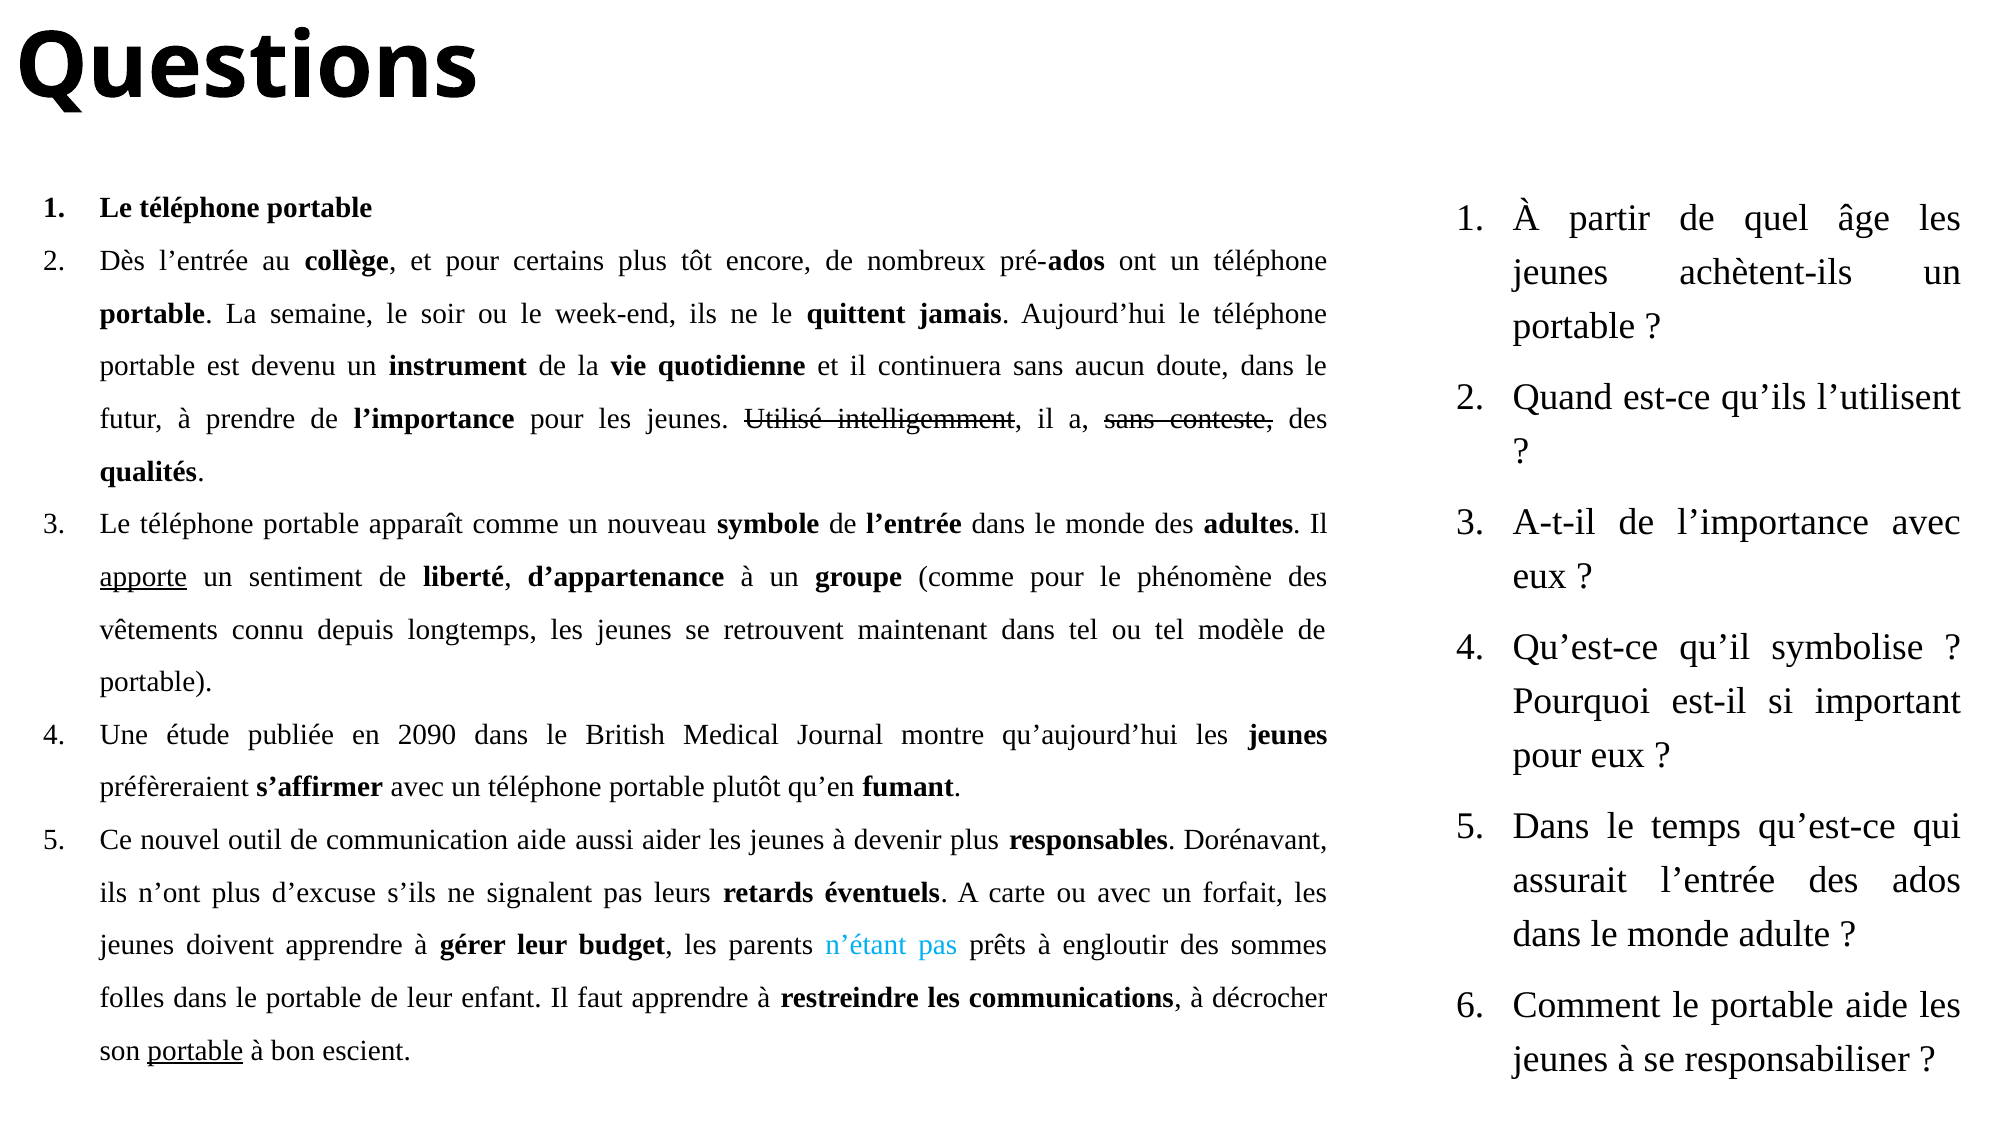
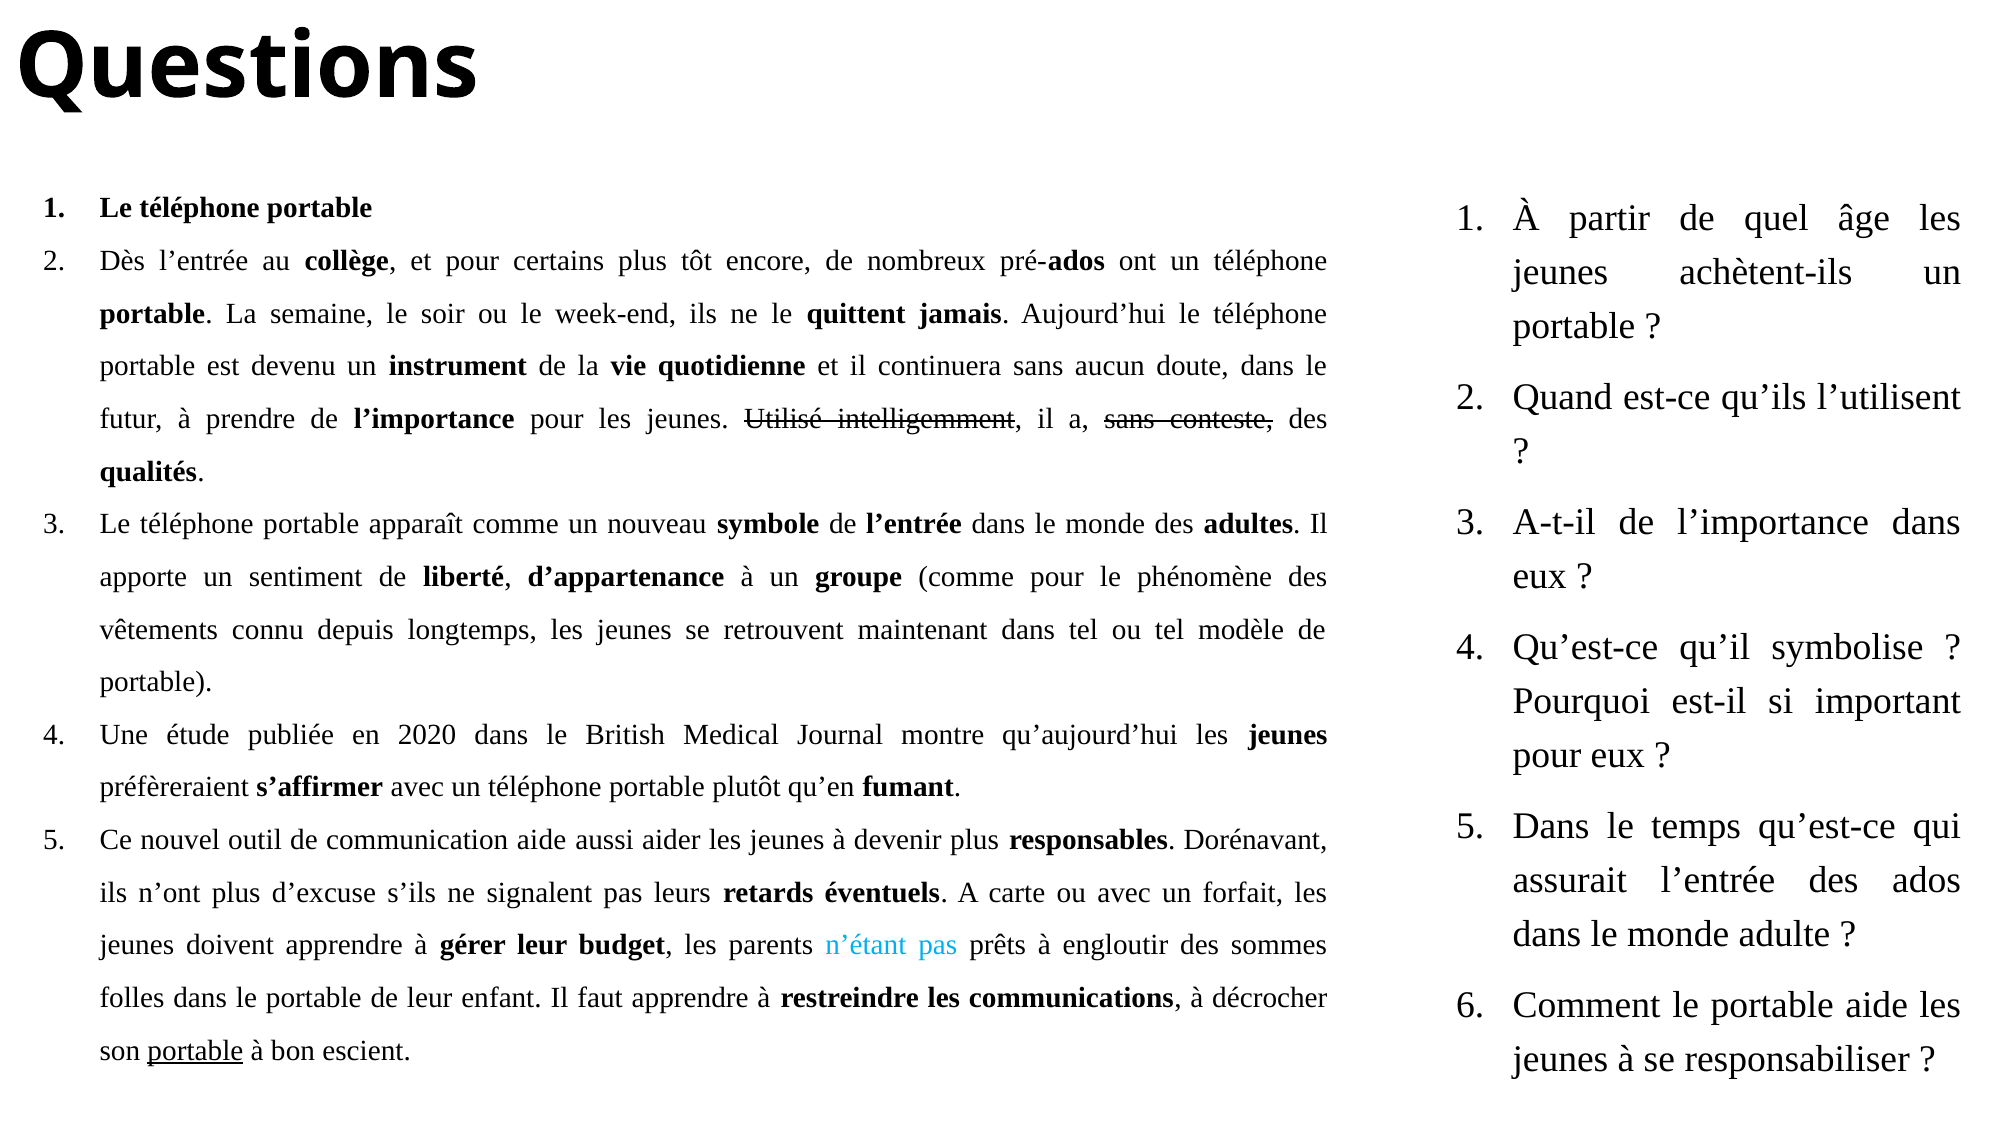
l’importance avec: avec -> dans
apporte underline: present -> none
2090: 2090 -> 2020
